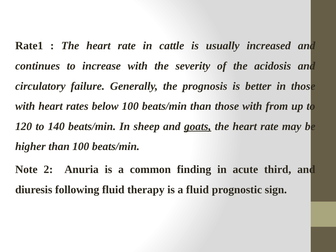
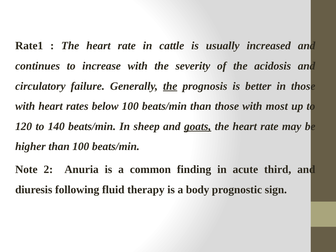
the at (170, 86) underline: none -> present
from: from -> most
a fluid: fluid -> body
